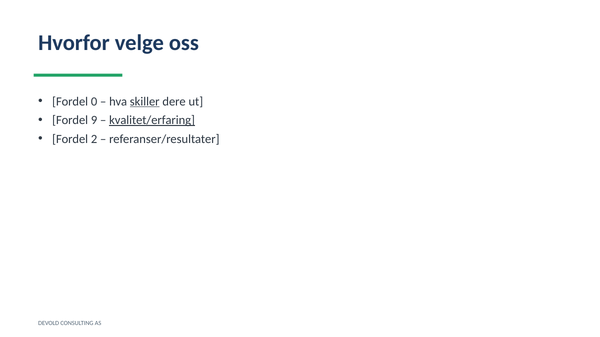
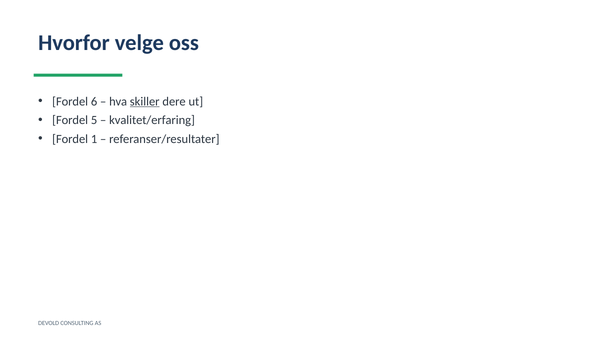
0: 0 -> 6
9: 9 -> 5
kvalitet/erfaring underline: present -> none
2: 2 -> 1
